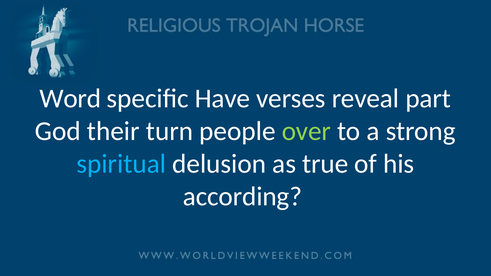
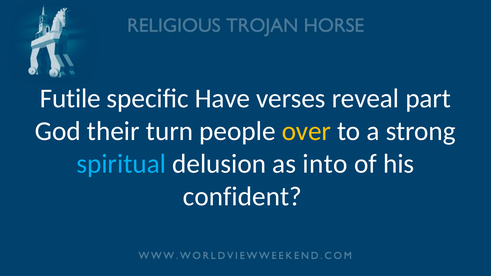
Word: Word -> Futile
over colour: light green -> yellow
true: true -> into
according: according -> confident
